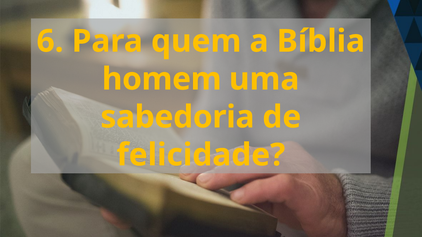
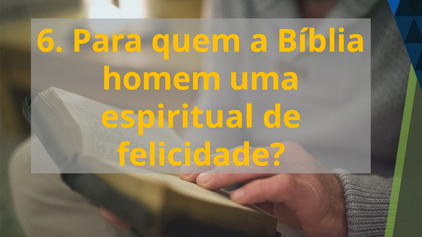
sabedoria: sabedoria -> espiritual
